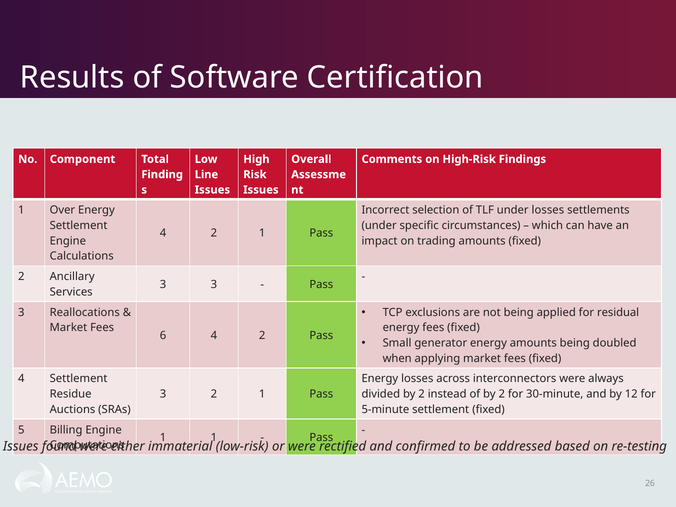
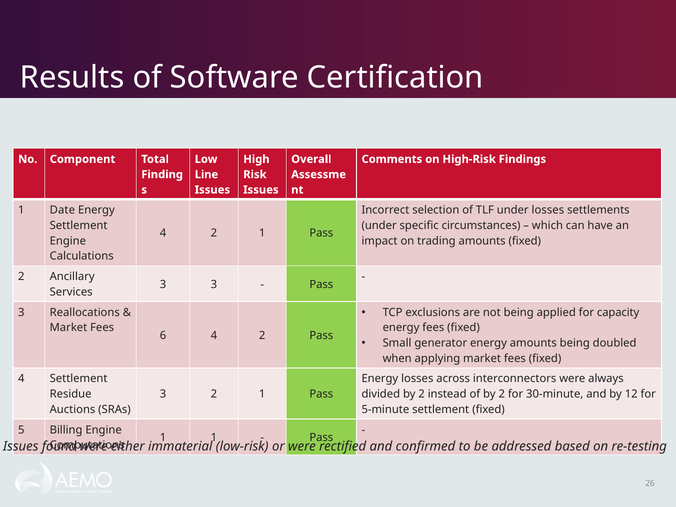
Over: Over -> Date
residual: residual -> capacity
